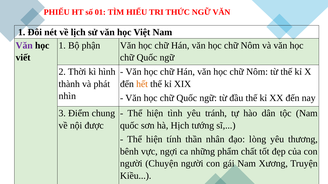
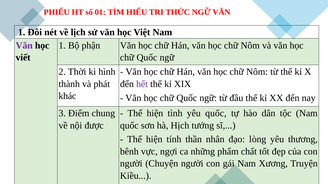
hết colour: orange -> purple
nhìn: nhìn -> khác
yêu tránh: tránh -> quốc
